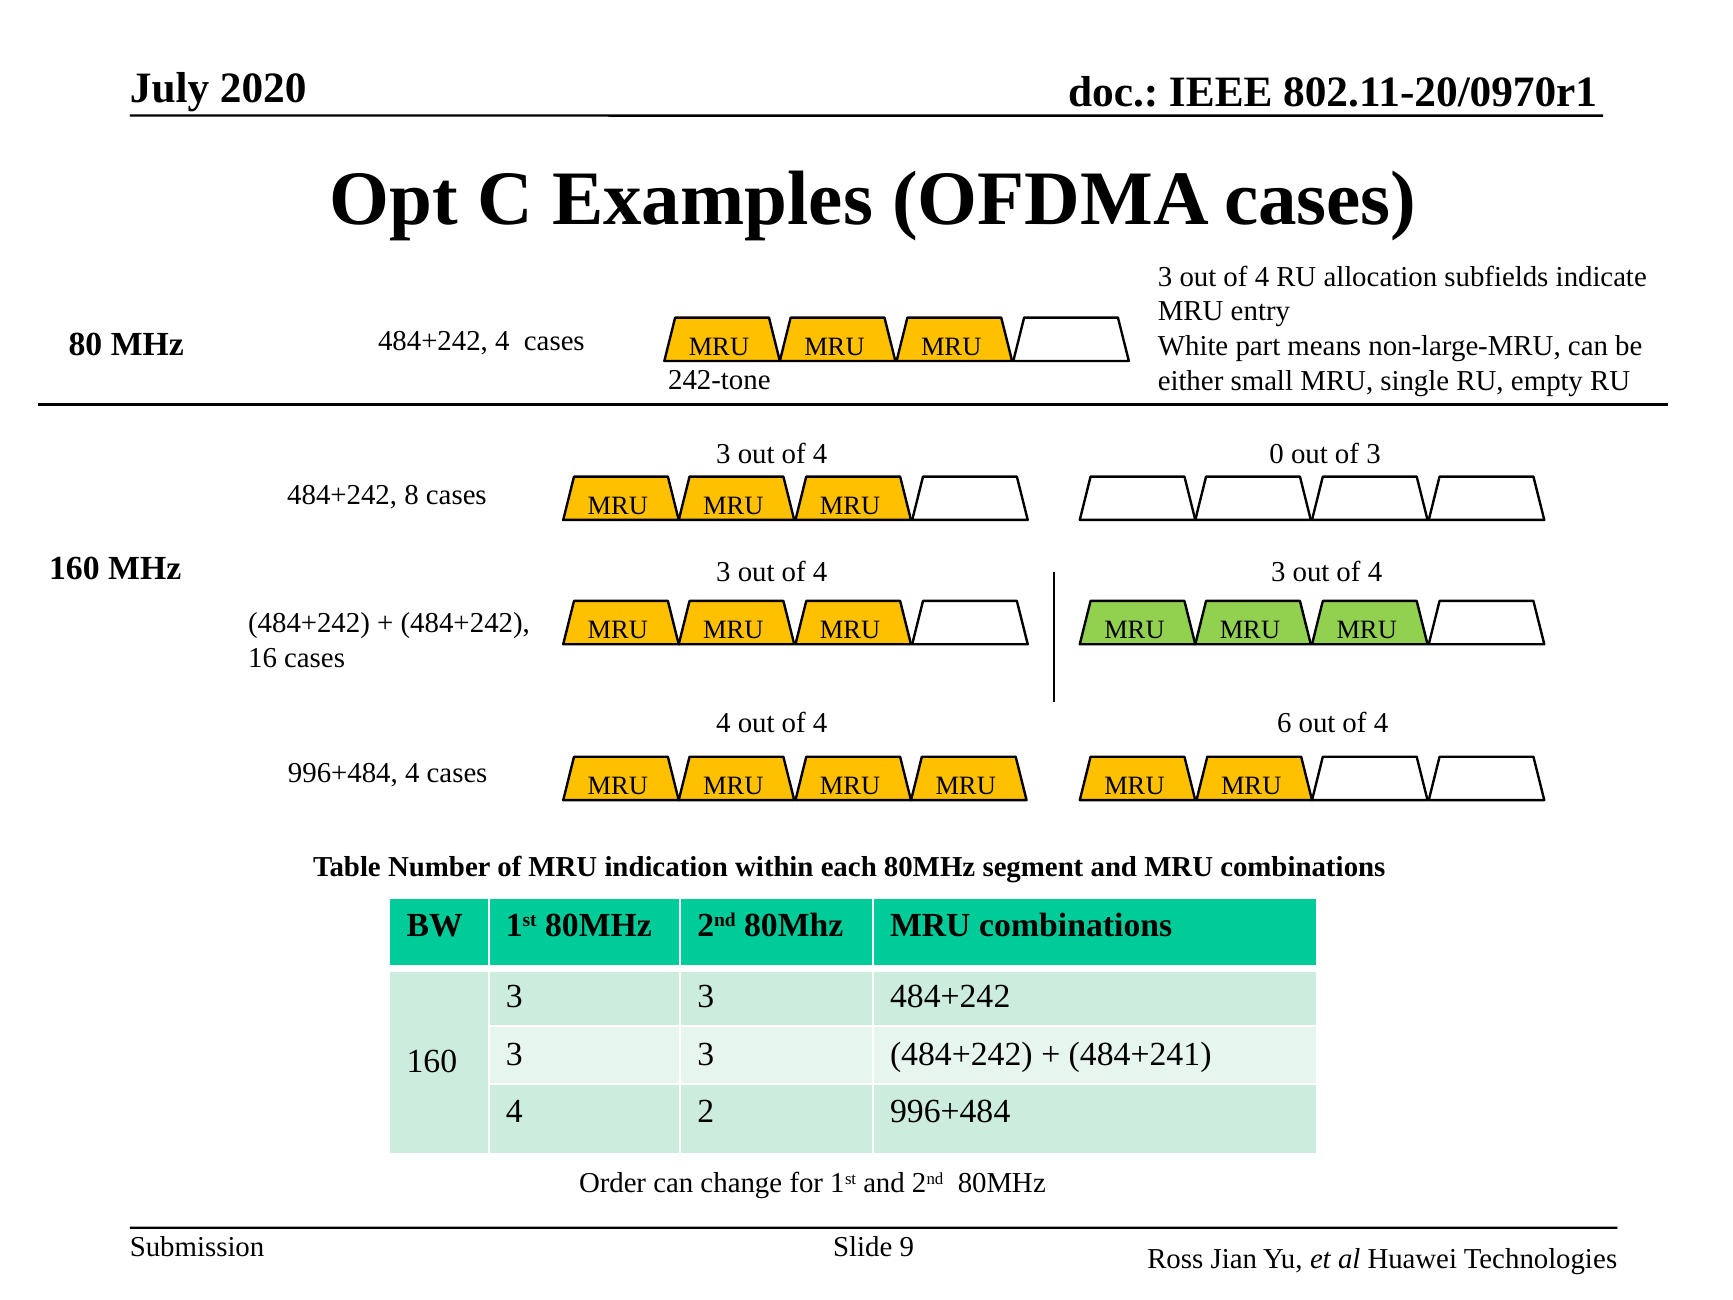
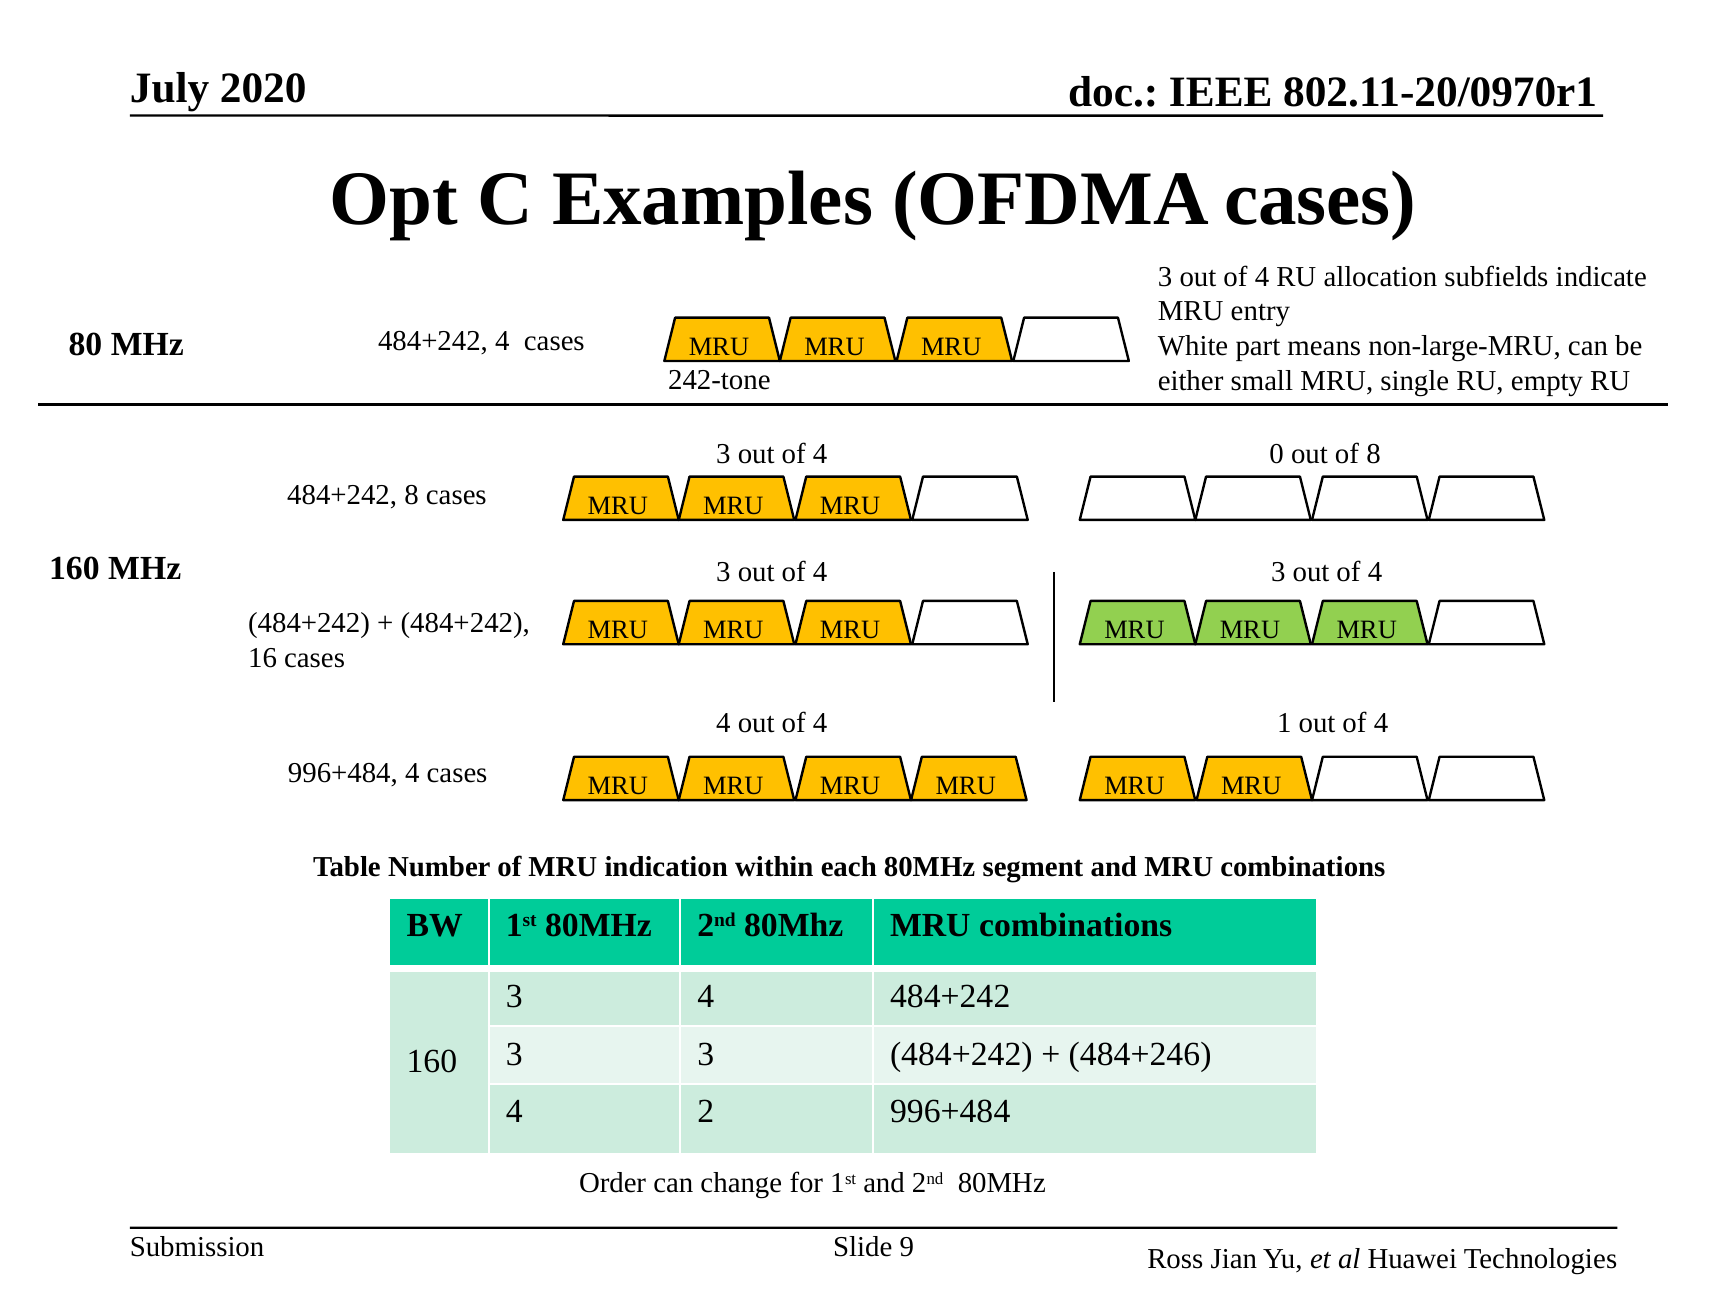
of 3: 3 -> 8
6: 6 -> 1
3 at (706, 996): 3 -> 4
484+241: 484+241 -> 484+246
